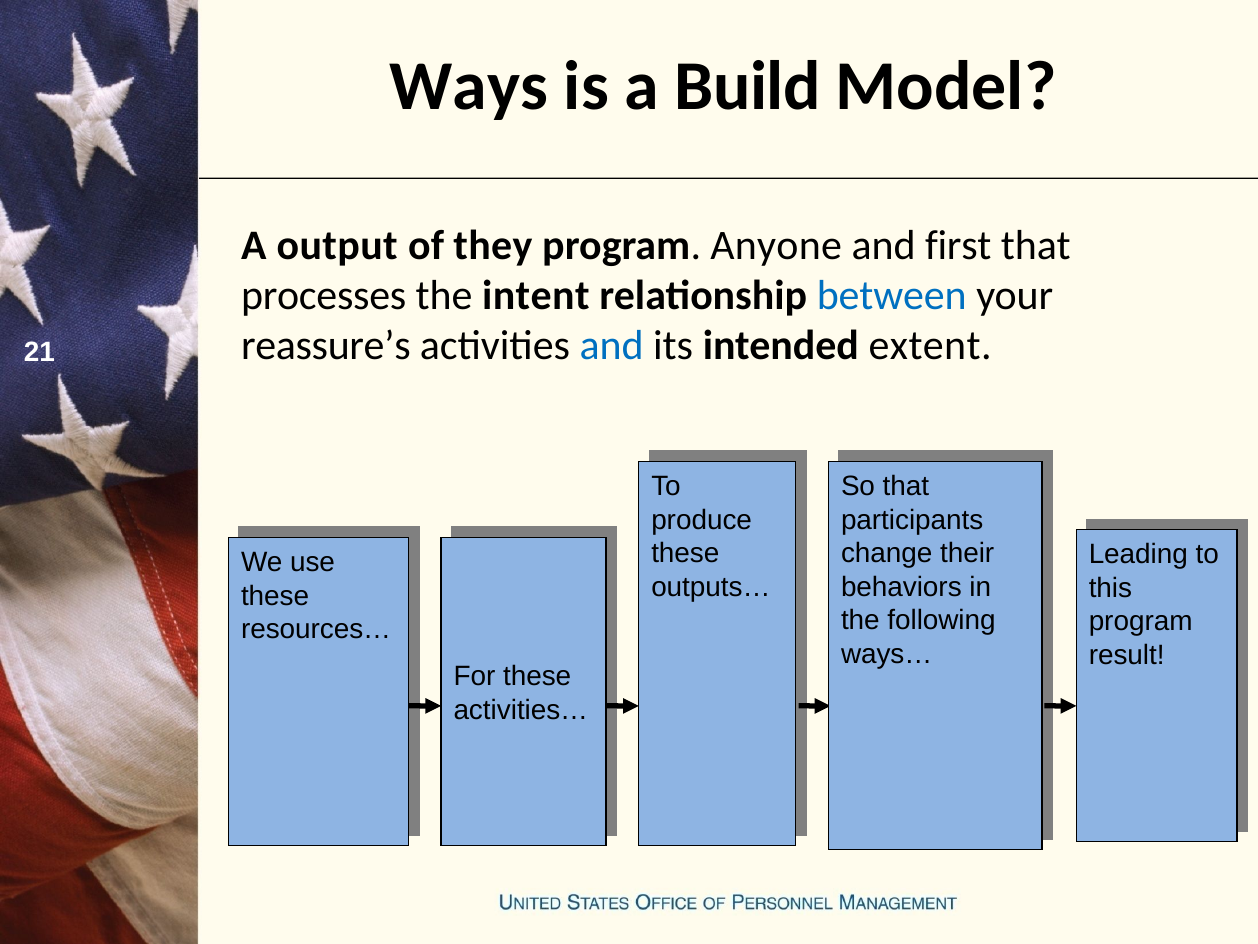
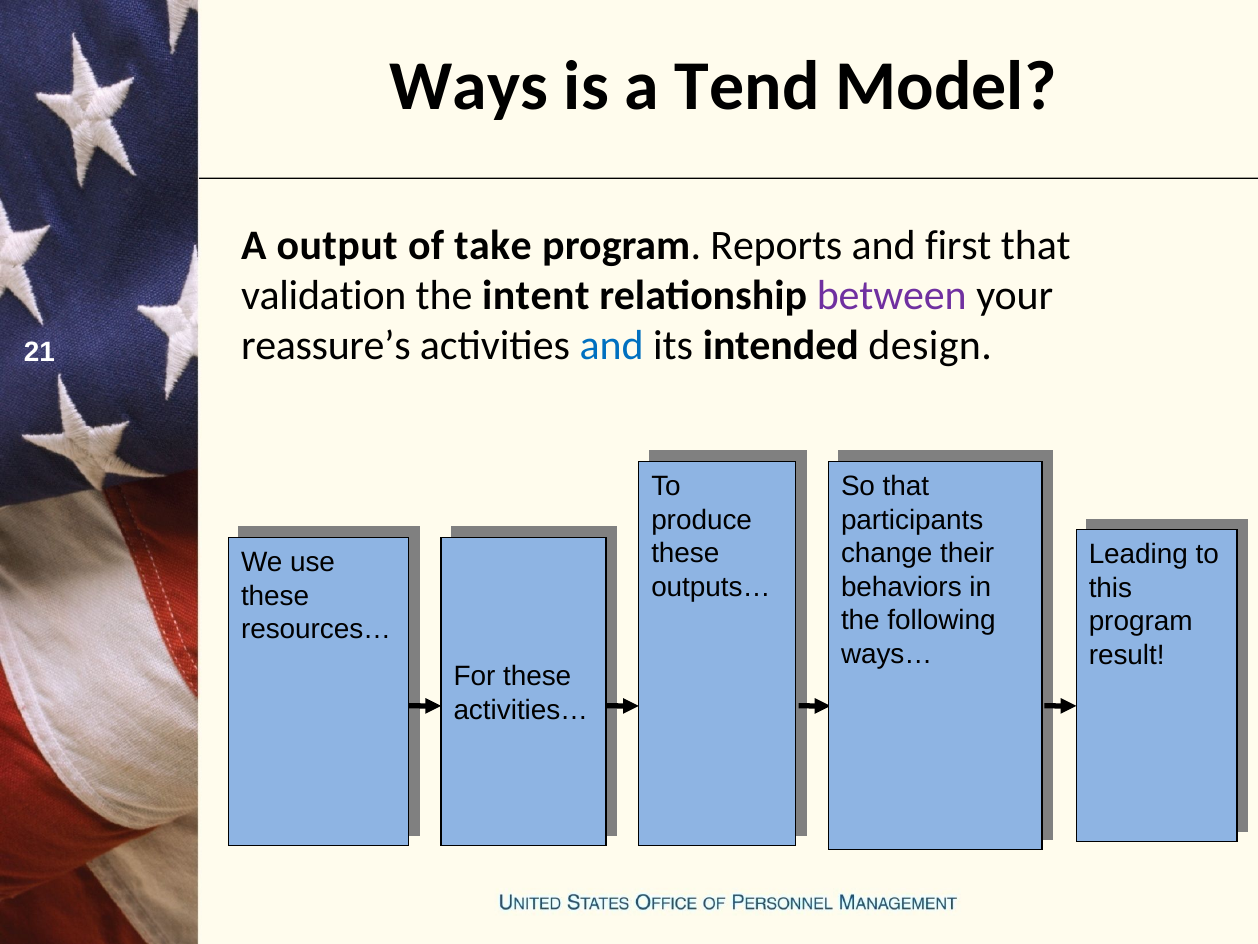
Build: Build -> Tend
they: they -> take
Anyone: Anyone -> Reports
processes: processes -> validation
between colour: blue -> purple
extent: extent -> design
